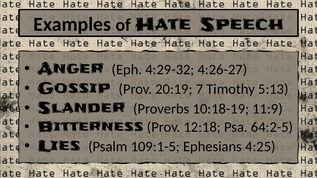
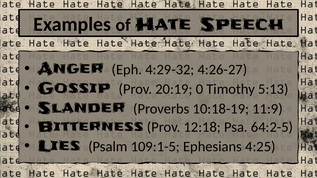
7: 7 -> 0
